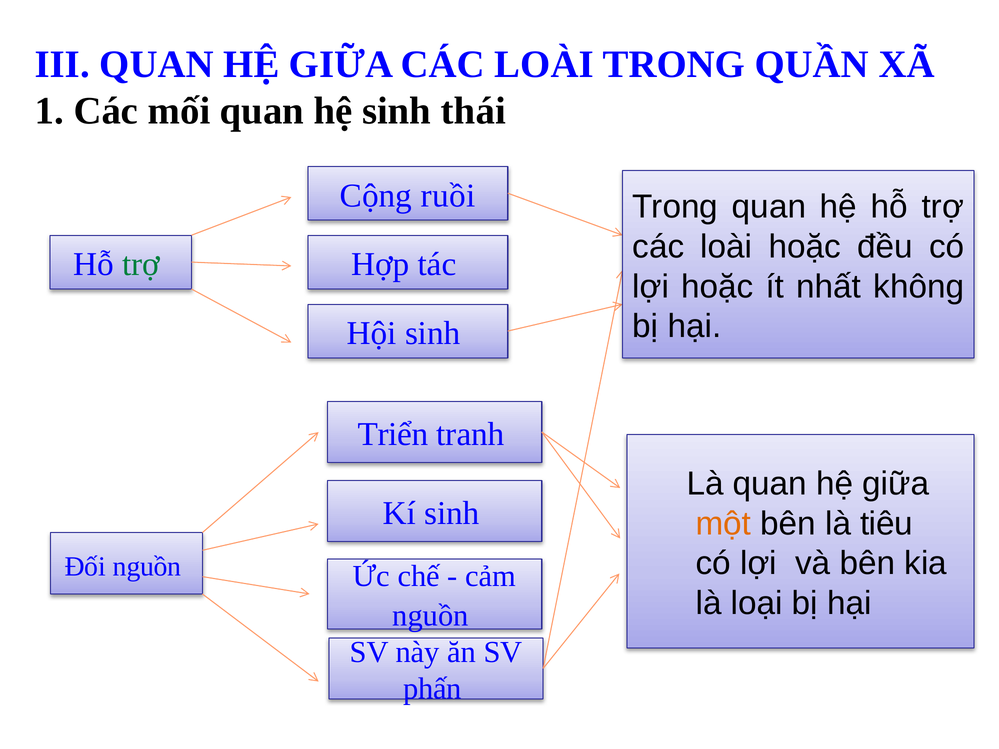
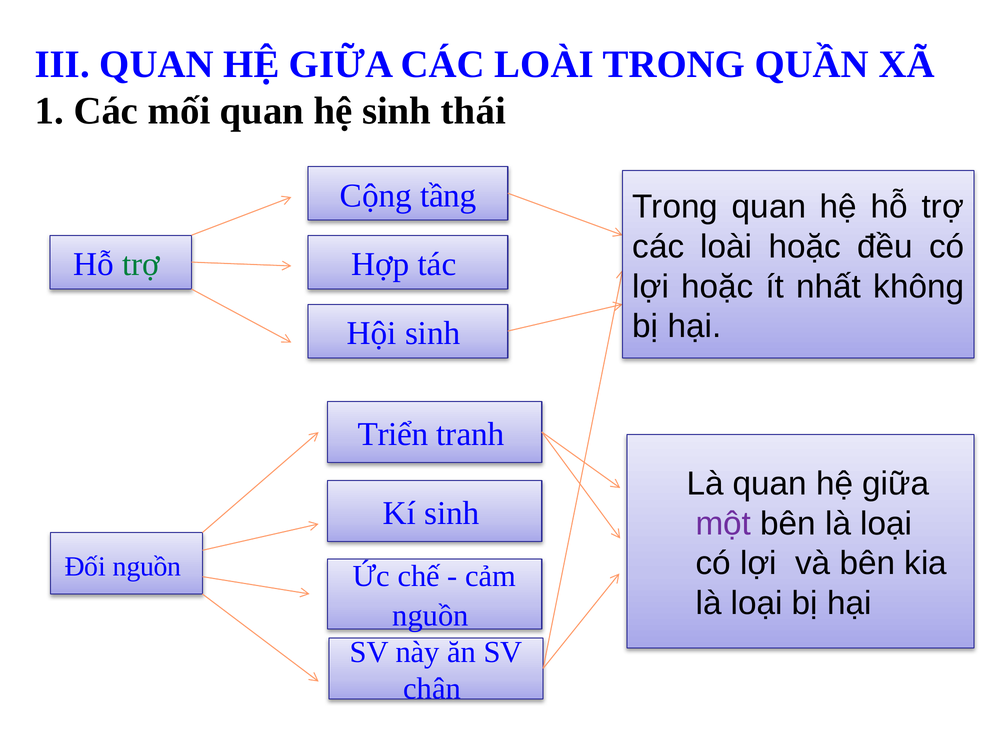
ruồi: ruồi -> tầng
một colour: orange -> purple
bên là tiêu: tiêu -> loại
phấn: phấn -> chân
